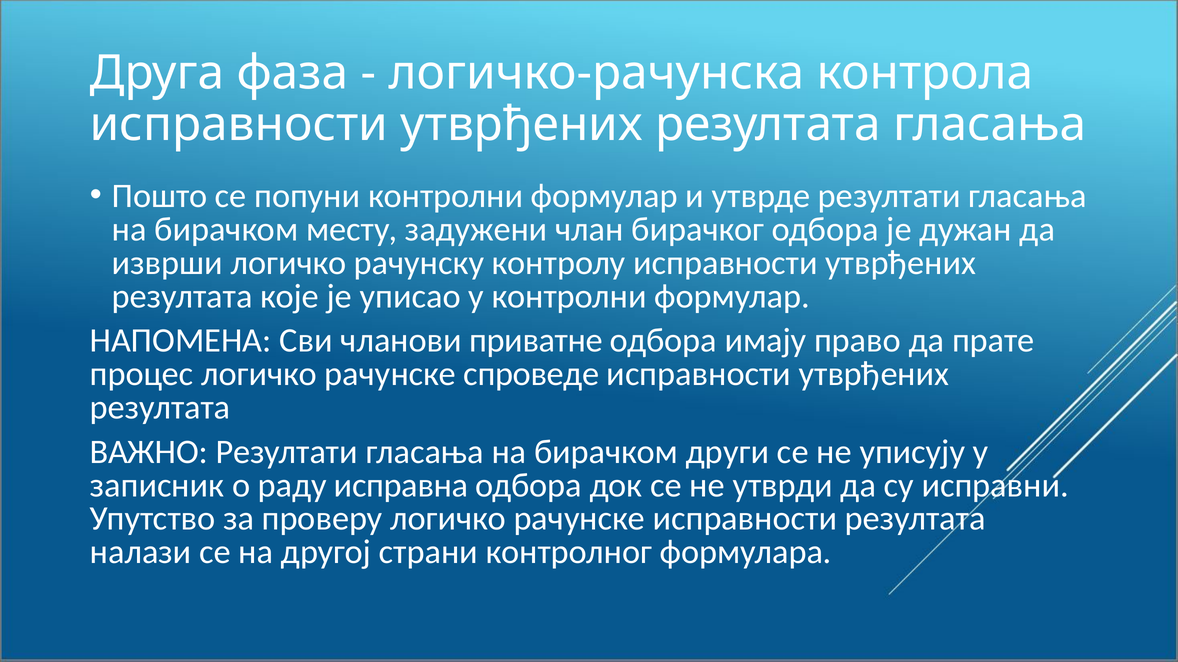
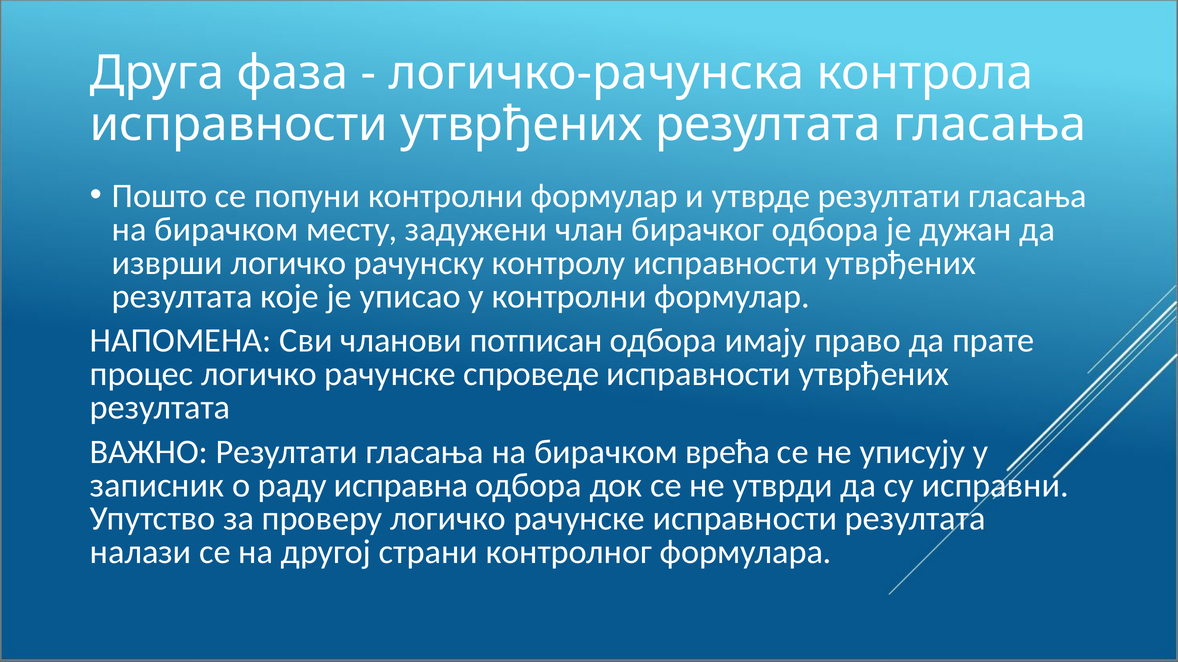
приватне: приватне -> потписан
други: други -> врећа
